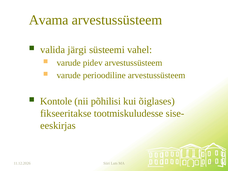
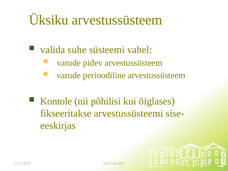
Avama: Avama -> Üksiku
järgi: järgi -> suhe
tootmiskuludesse: tootmiskuludesse -> arvestussüsteemi
